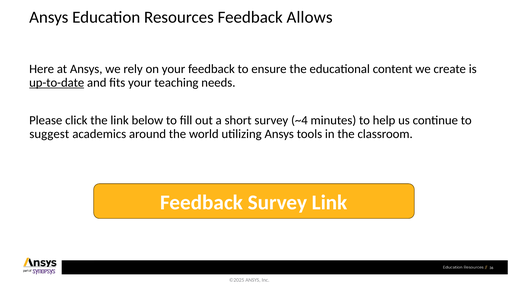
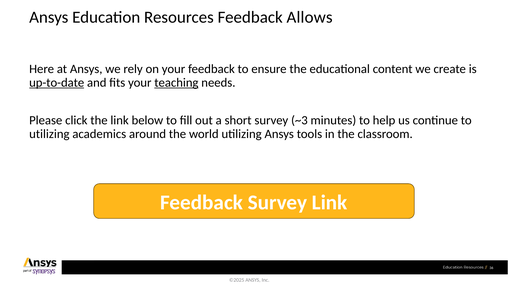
teaching underline: none -> present
~4: ~4 -> ~3
suggest at (49, 134): suggest -> utilizing
